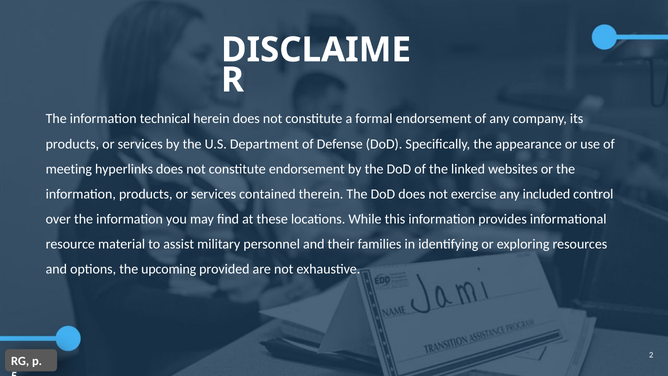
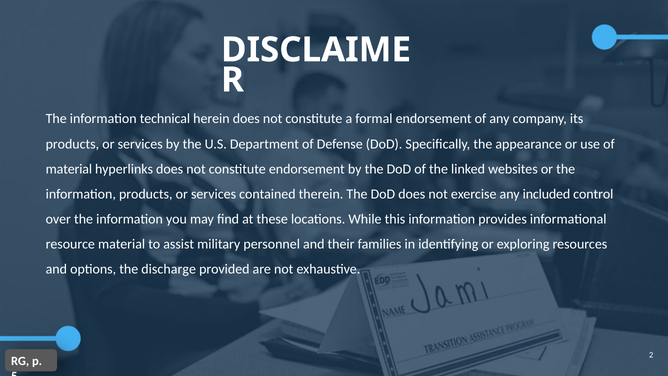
meeting at (69, 169): meeting -> material
upcoming: upcoming -> discharge
